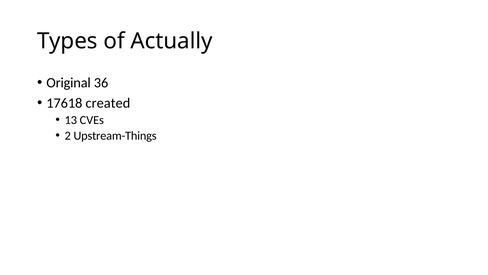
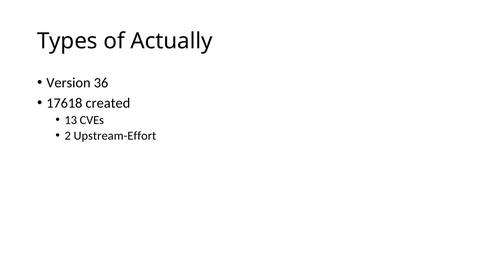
Original: Original -> Version
Upstream-Things: Upstream-Things -> Upstream-Effort
